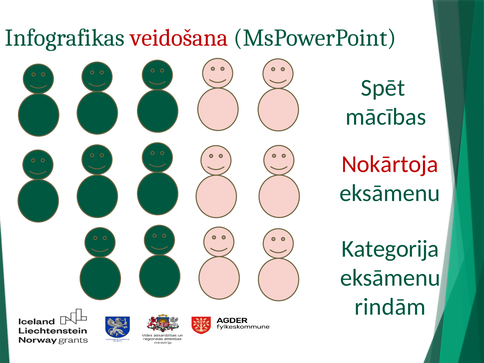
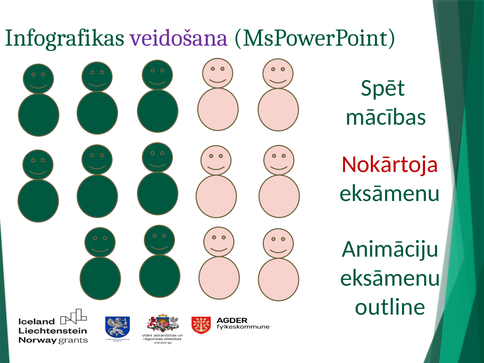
veidošana colour: red -> purple
Kategorija: Kategorija -> Animāciju
rindām: rindām -> outline
